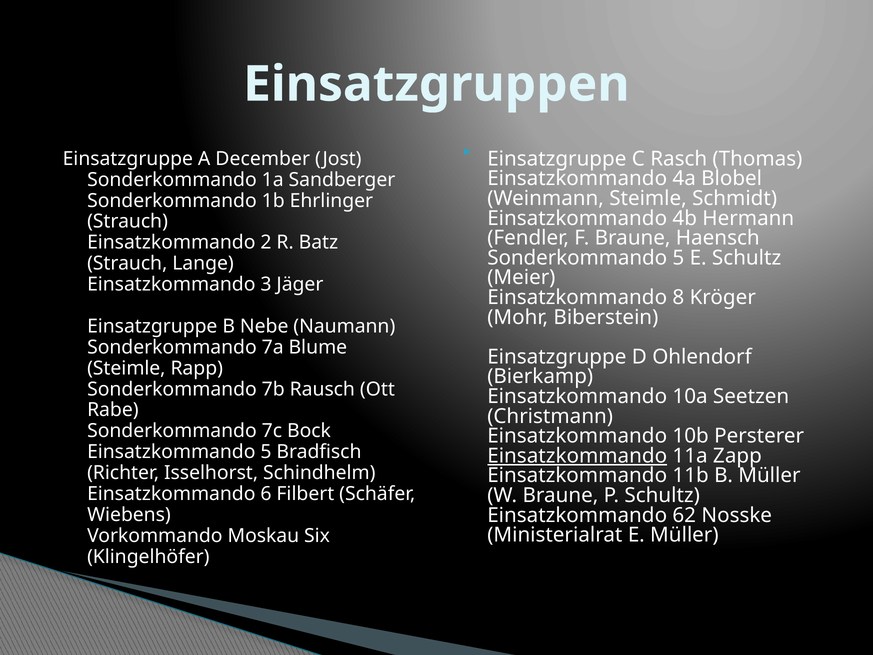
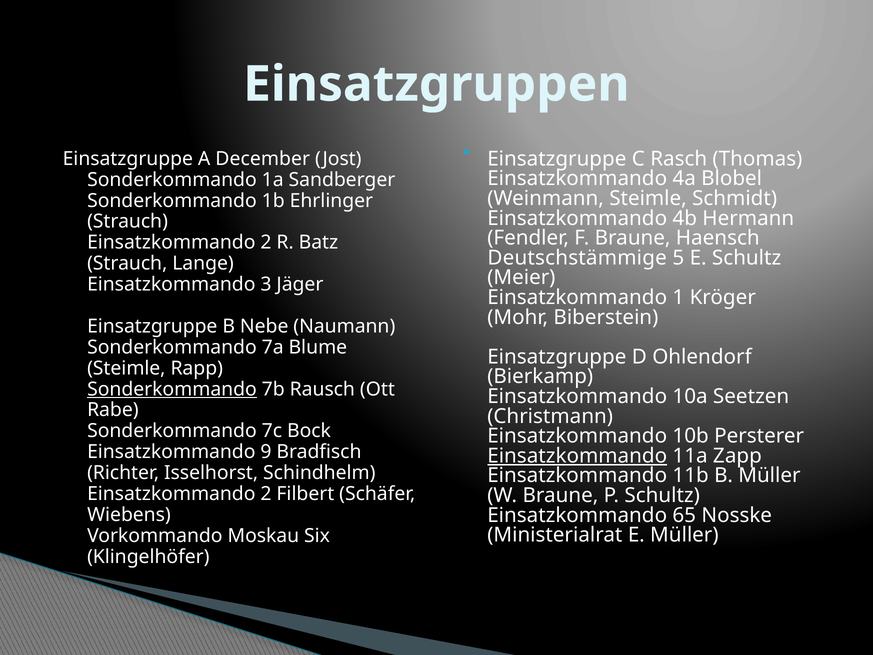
Sonderkommando at (577, 258): Sonderkommando -> Deutschstämmige
8: 8 -> 1
Sonderkommando at (172, 389) underline: none -> present
Einsatzkommando 5: 5 -> 9
6 at (266, 494): 6 -> 2
62: 62 -> 65
